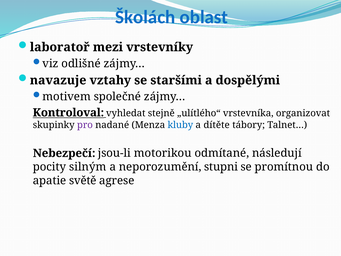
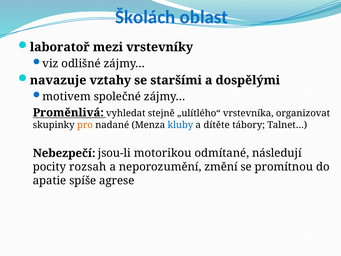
Kontroloval: Kontroloval -> Proměnlivá
pro colour: purple -> orange
silným: silným -> rozsah
stupni: stupni -> změní
světě: světě -> spíše
